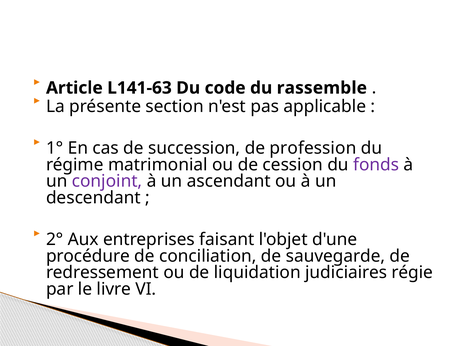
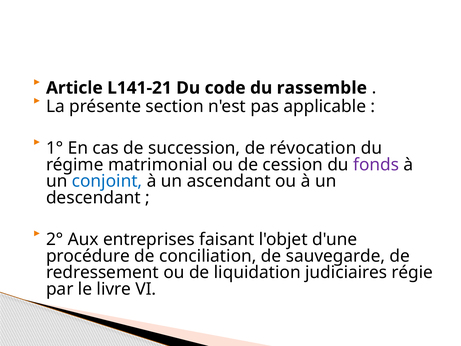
L141-63: L141-63 -> L141-21
profession: profession -> révocation
conjoint colour: purple -> blue
